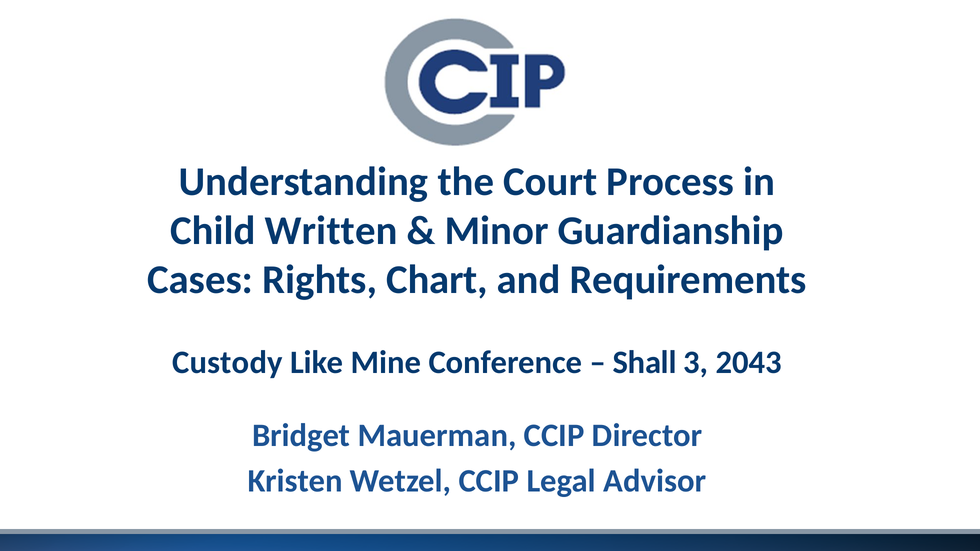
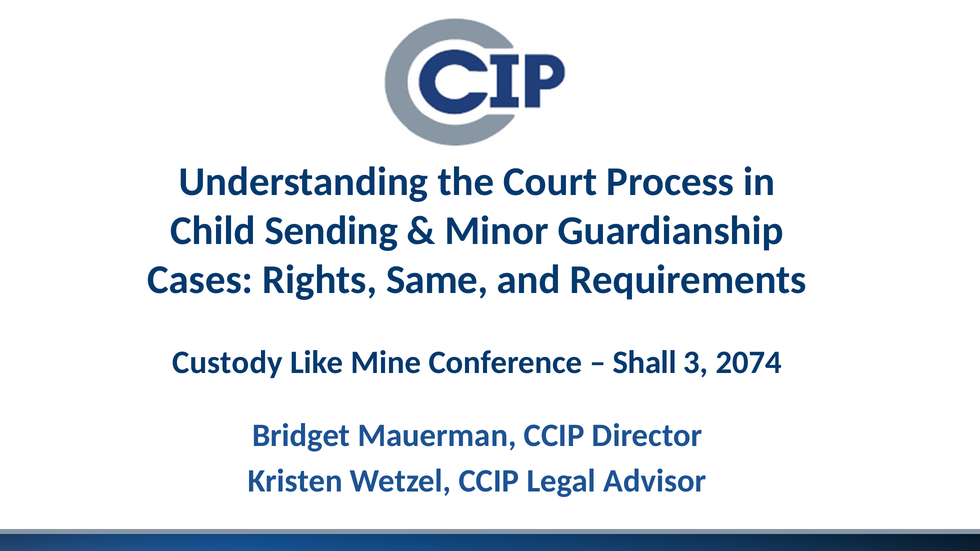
Written: Written -> Sending
Chart: Chart -> Same
2043: 2043 -> 2074
